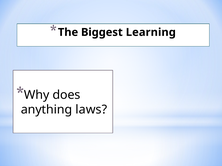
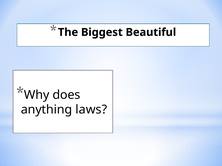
Learning: Learning -> Beautiful
